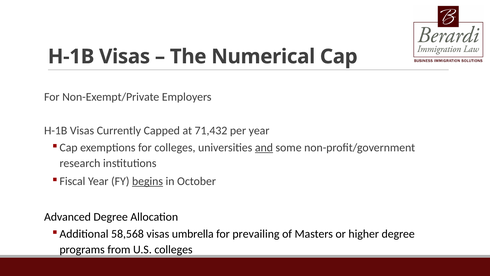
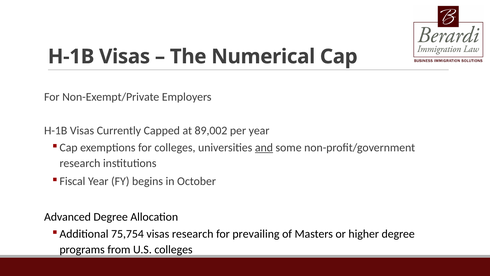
71,432: 71,432 -> 89,002
begins underline: present -> none
58,568: 58,568 -> 75,754
visas umbrella: umbrella -> research
